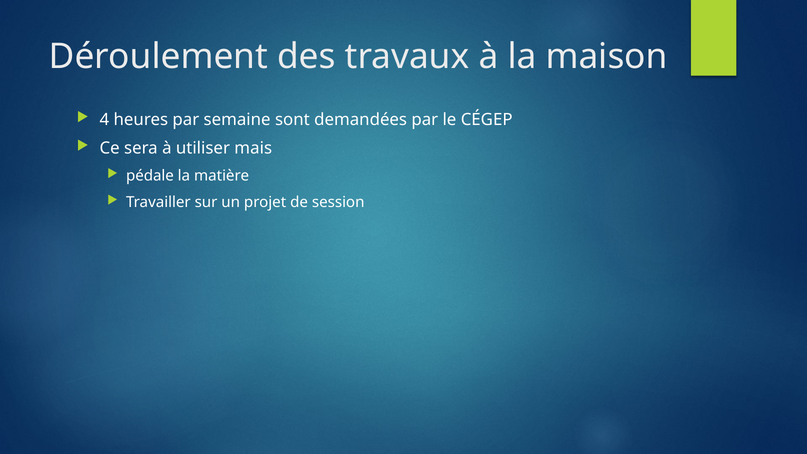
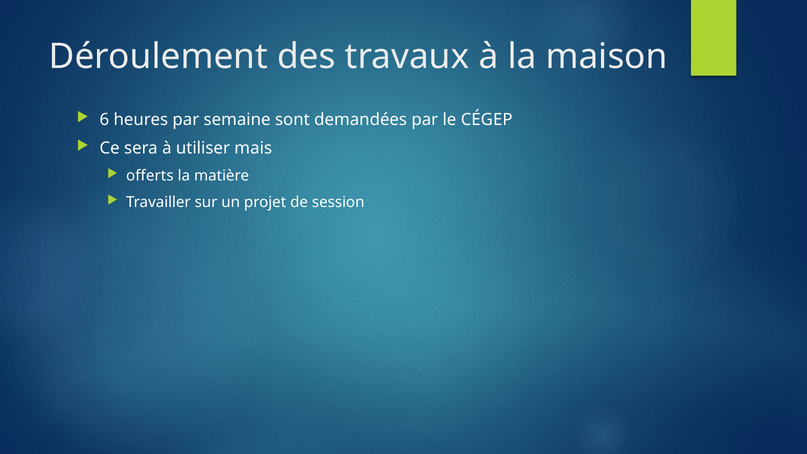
4: 4 -> 6
pédale: pédale -> offerts
